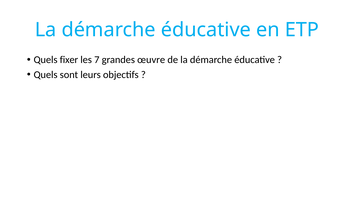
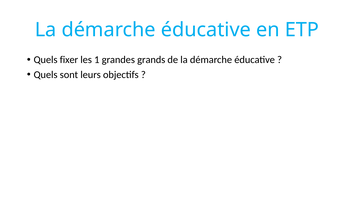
7: 7 -> 1
œuvre: œuvre -> grands
